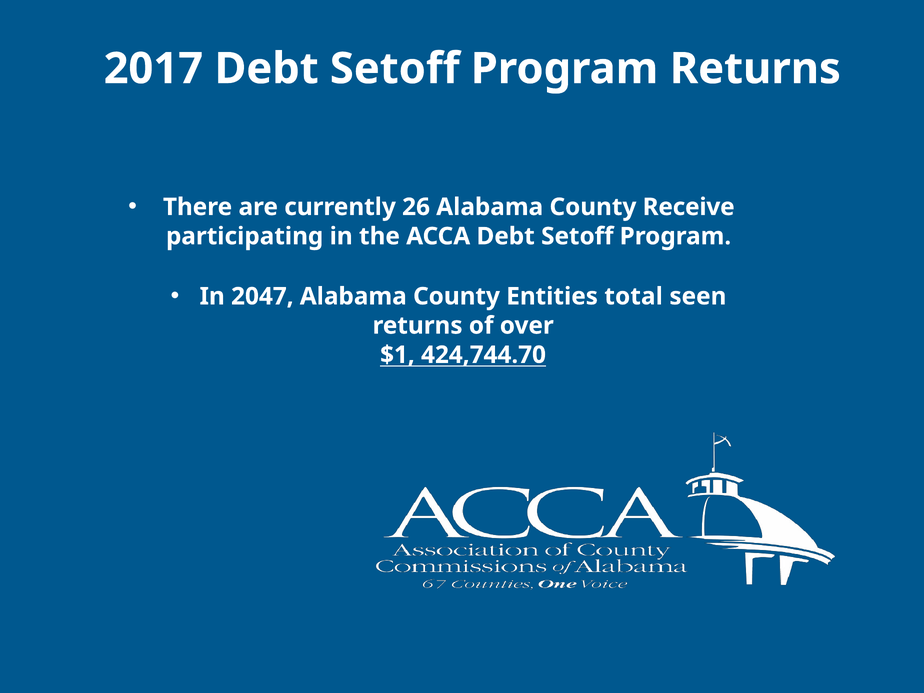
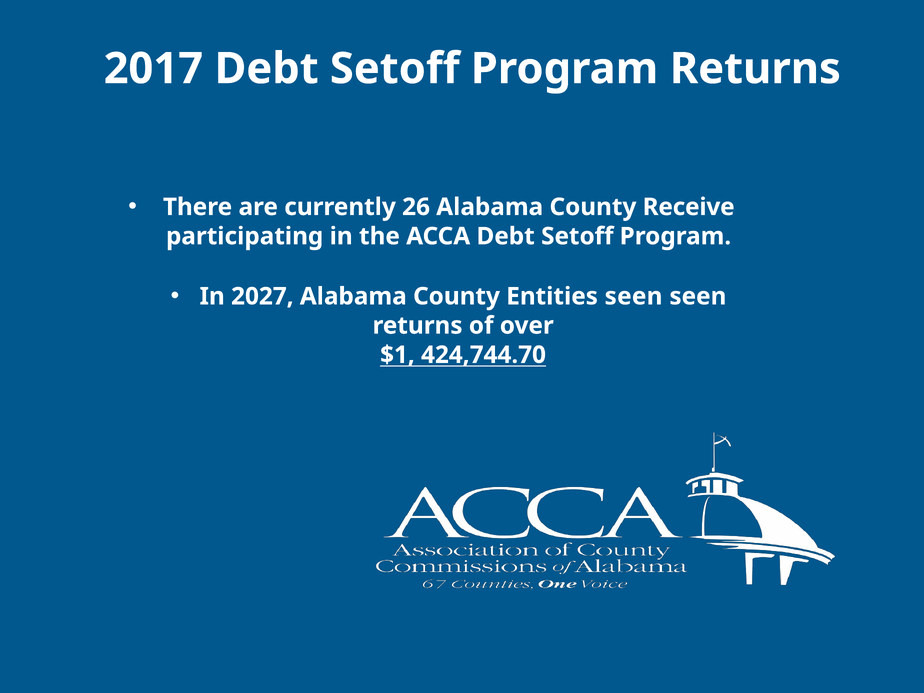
2047: 2047 -> 2027
Entities total: total -> seen
